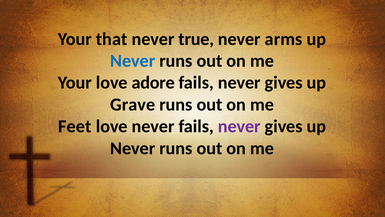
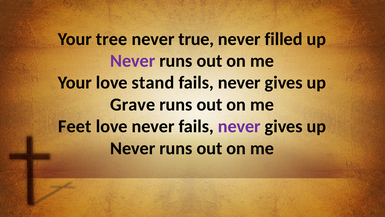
that: that -> tree
arms: arms -> filled
Never at (133, 61) colour: blue -> purple
adore: adore -> stand
